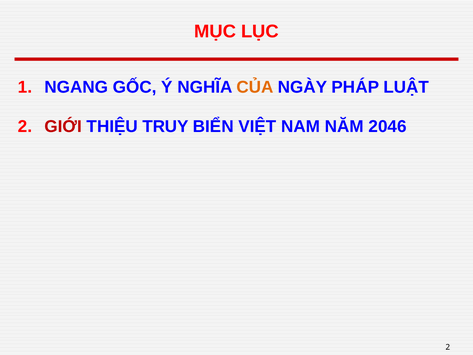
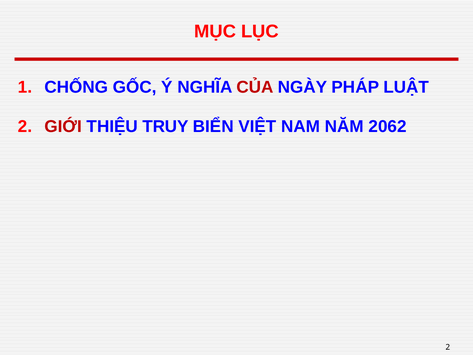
NGANG: NGANG -> CHỐNG
CỦA colour: orange -> red
2046: 2046 -> 2062
